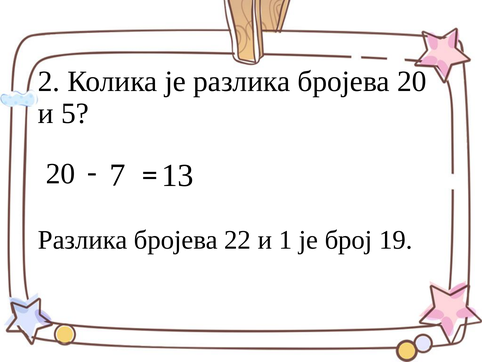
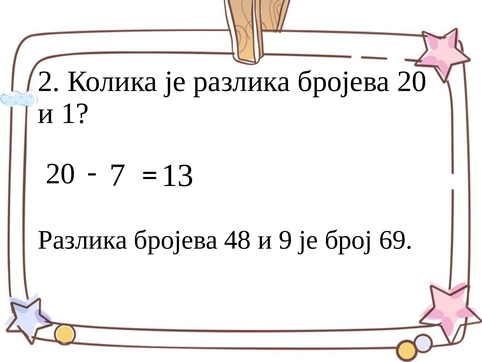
5: 5 -> 1
22: 22 -> 48
1: 1 -> 9
19: 19 -> 69
